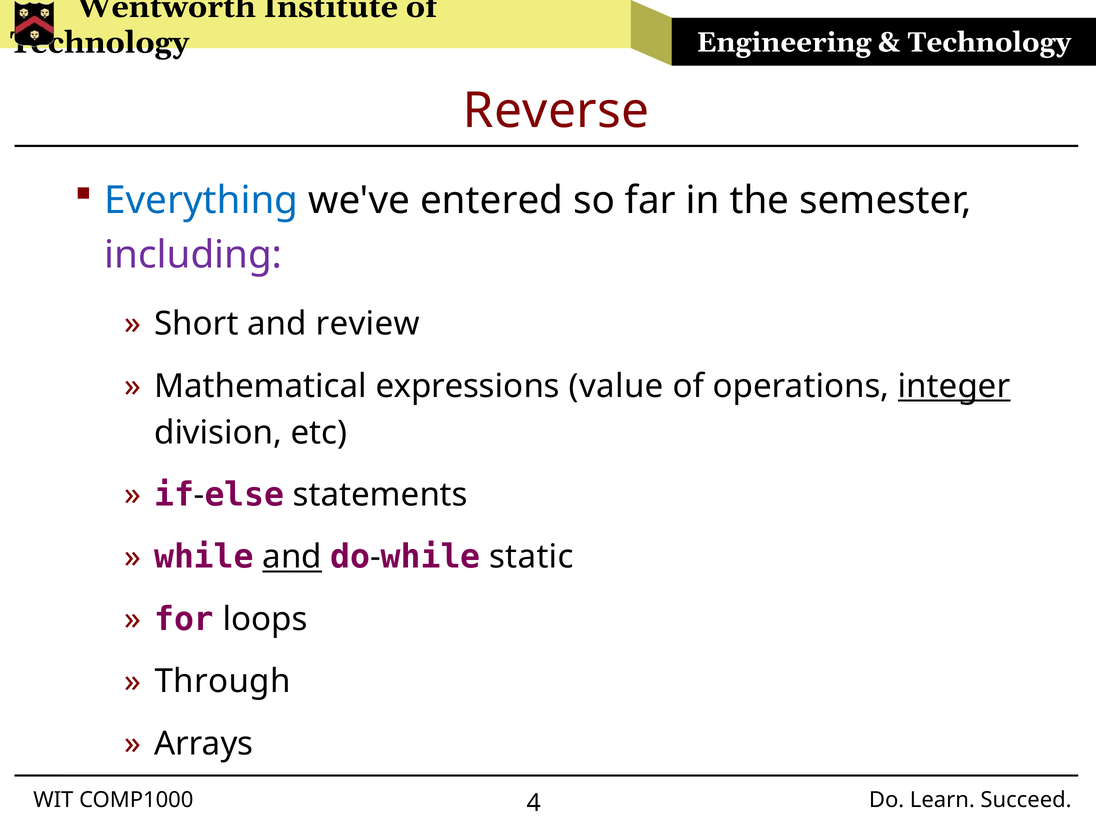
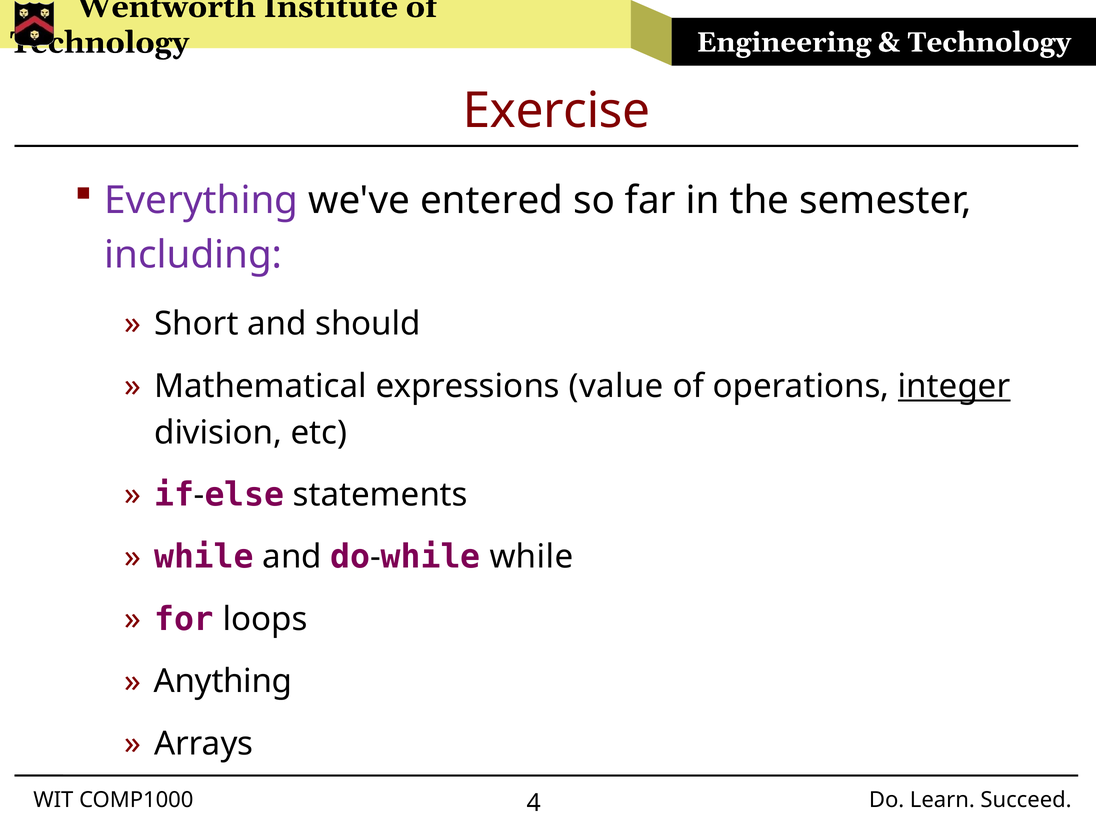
Reverse: Reverse -> Exercise
Everything colour: blue -> purple
review: review -> should
and at (292, 557) underline: present -> none
while static: static -> while
Through: Through -> Anything
